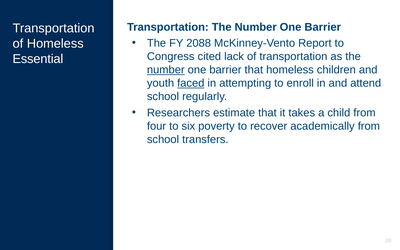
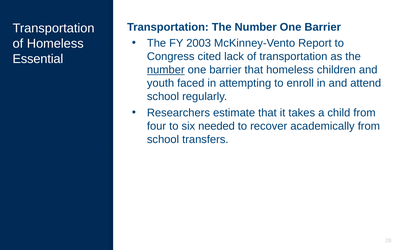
2088: 2088 -> 2003
faced underline: present -> none
poverty: poverty -> needed
